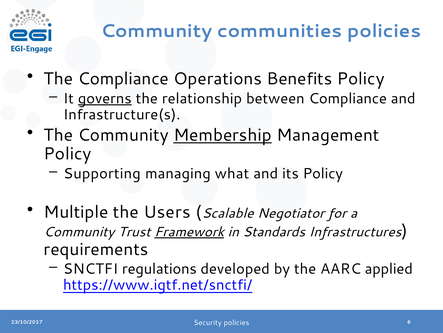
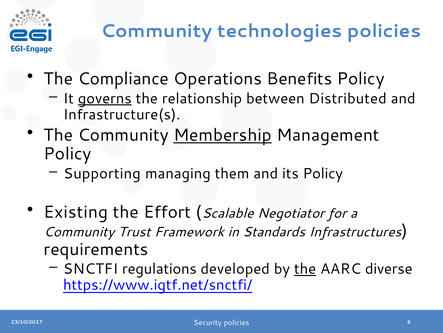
communities: communities -> technologies
between Compliance: Compliance -> Distributed
what: what -> them
Multiple: Multiple -> Existing
Users: Users -> Effort
Framework underline: present -> none
the at (305, 268) underline: none -> present
applied: applied -> diverse
